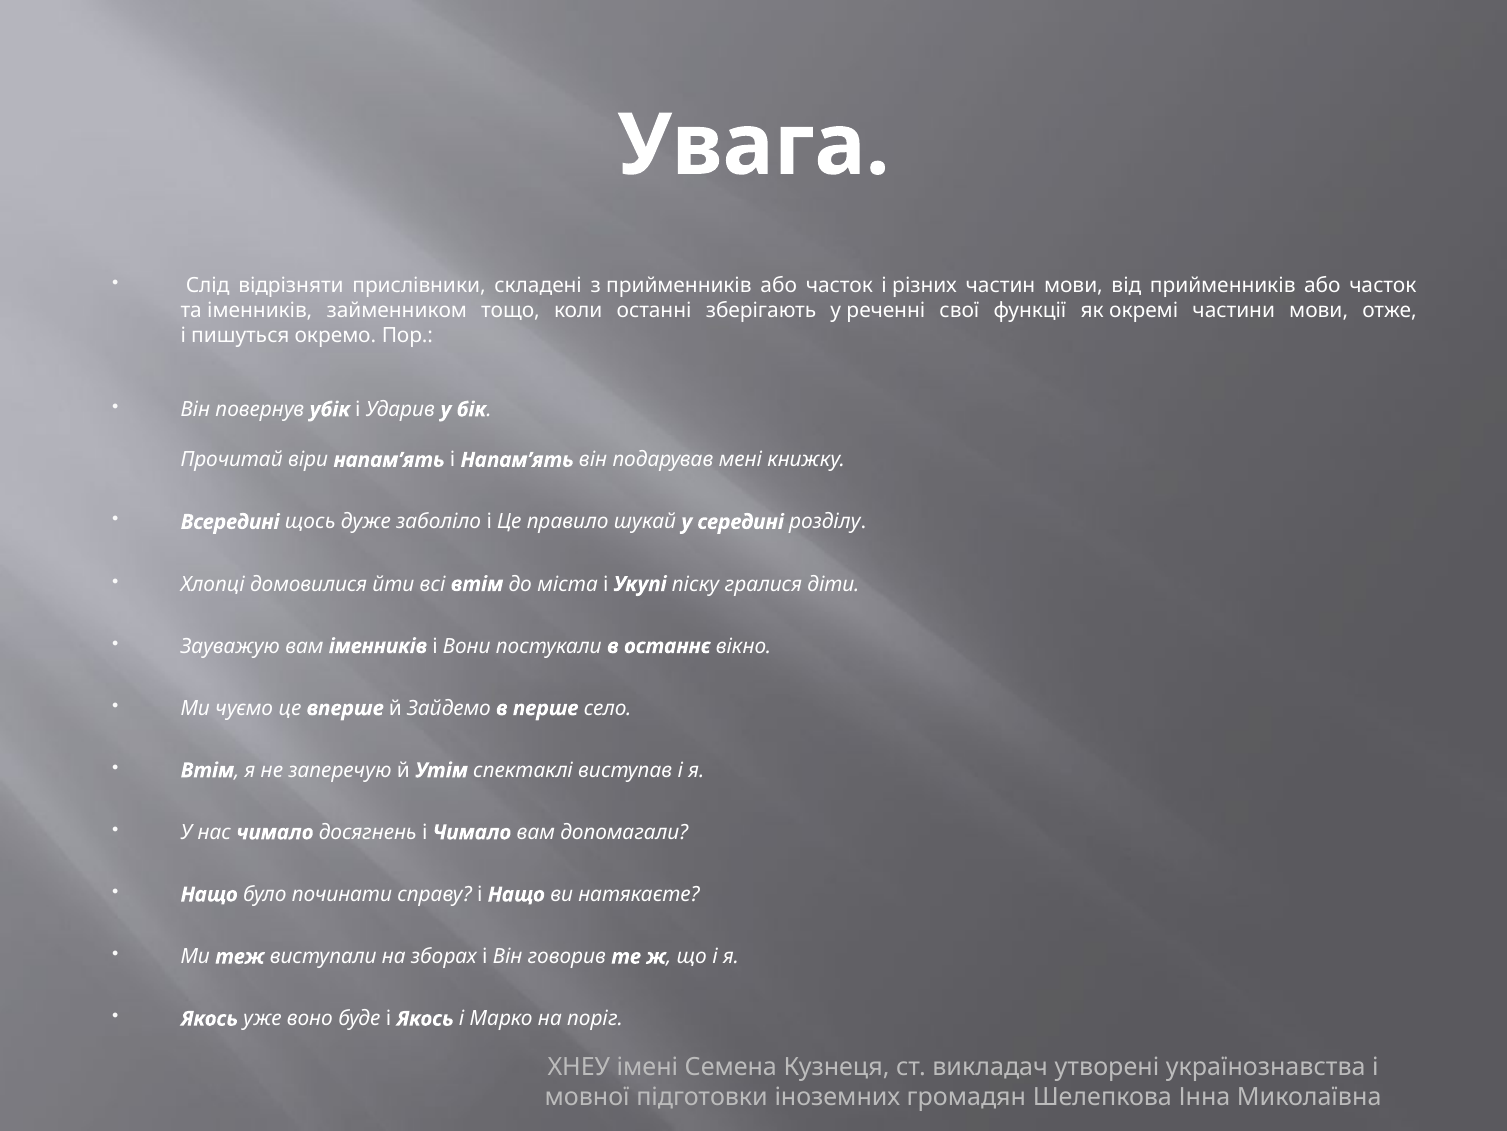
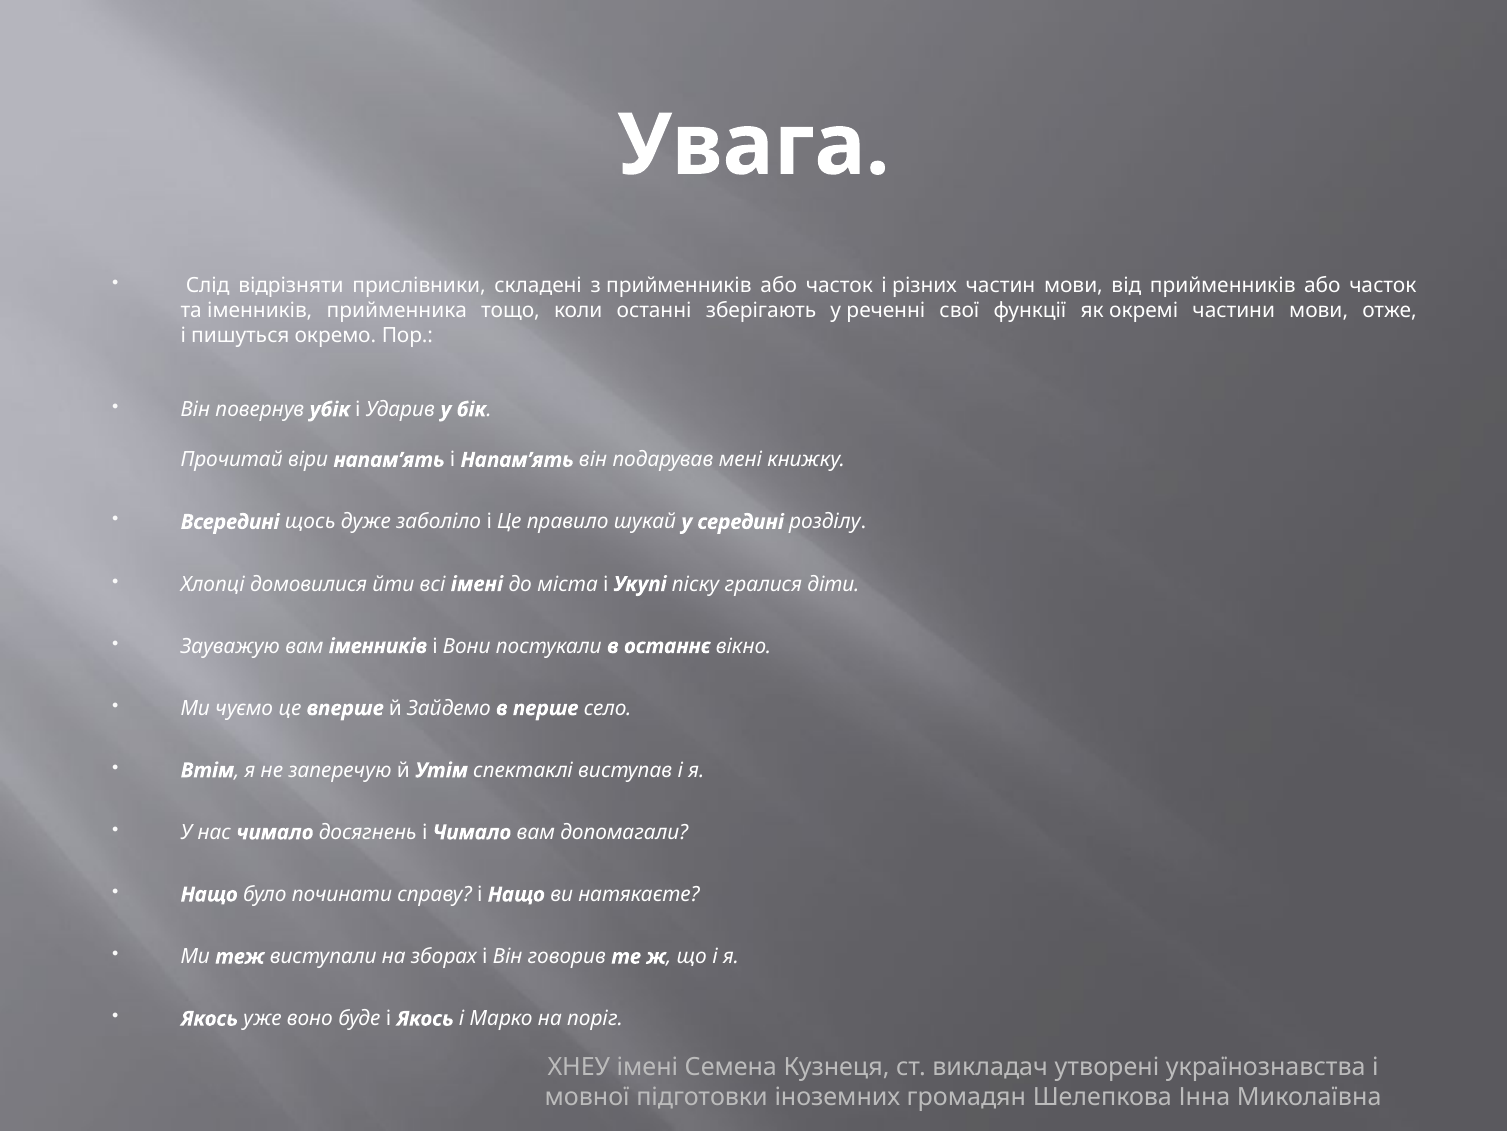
займенником: займенником -> прийменника
всі втім: втім -> імені
